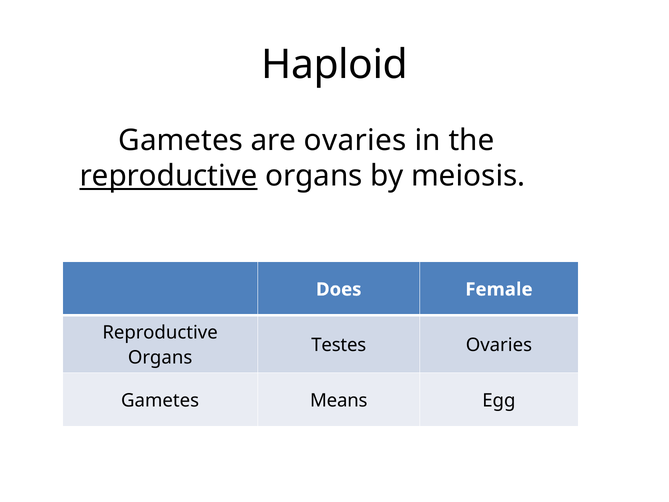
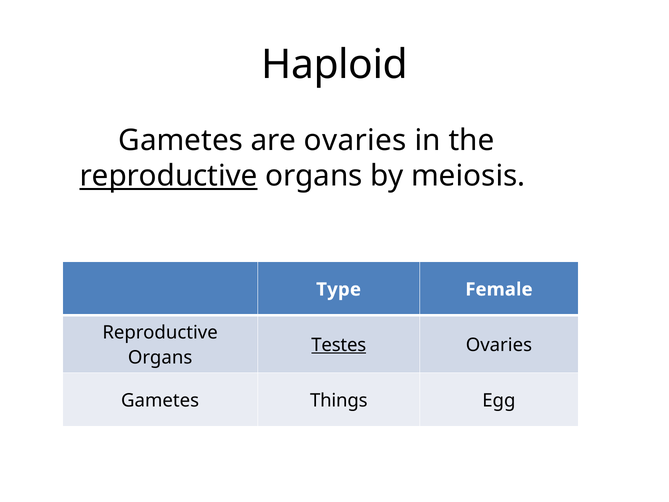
Does: Does -> Type
Testes underline: none -> present
Means: Means -> Things
